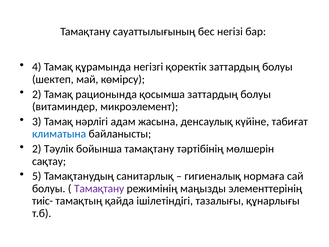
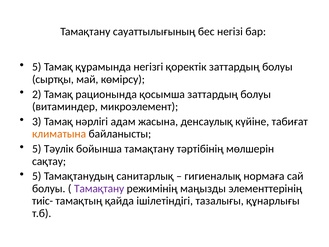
4 at (37, 67): 4 -> 5
шектеп: шектеп -> сыртқы
климатына colour: blue -> orange
2 at (37, 149): 2 -> 5
